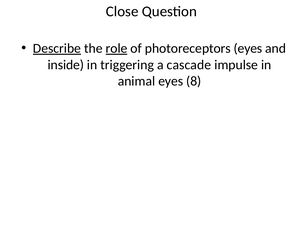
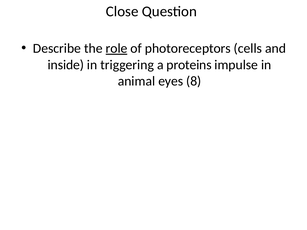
Describe underline: present -> none
photoreceptors eyes: eyes -> cells
cascade: cascade -> proteins
